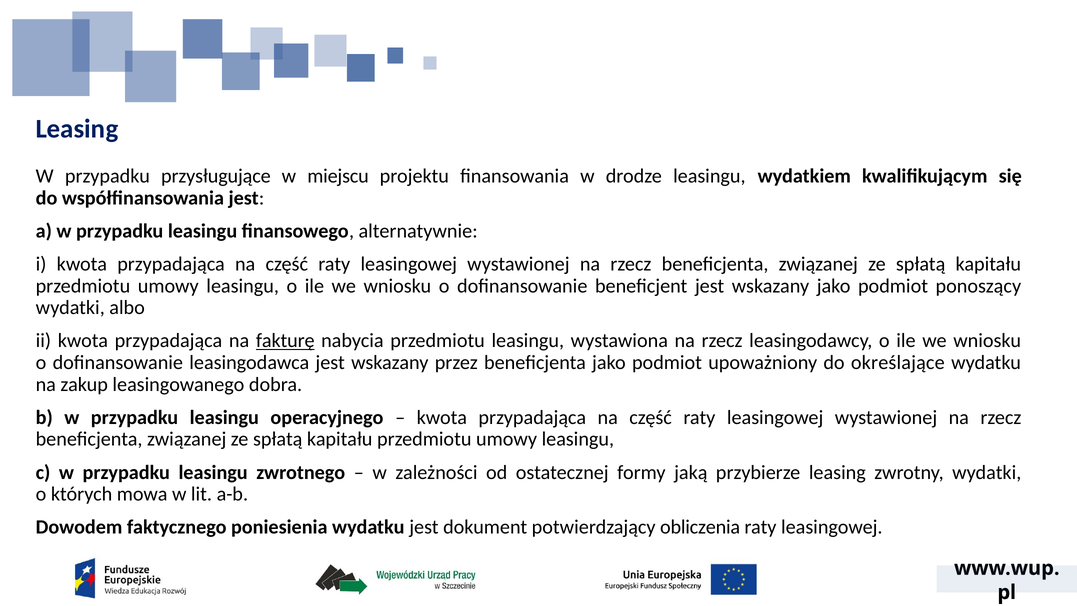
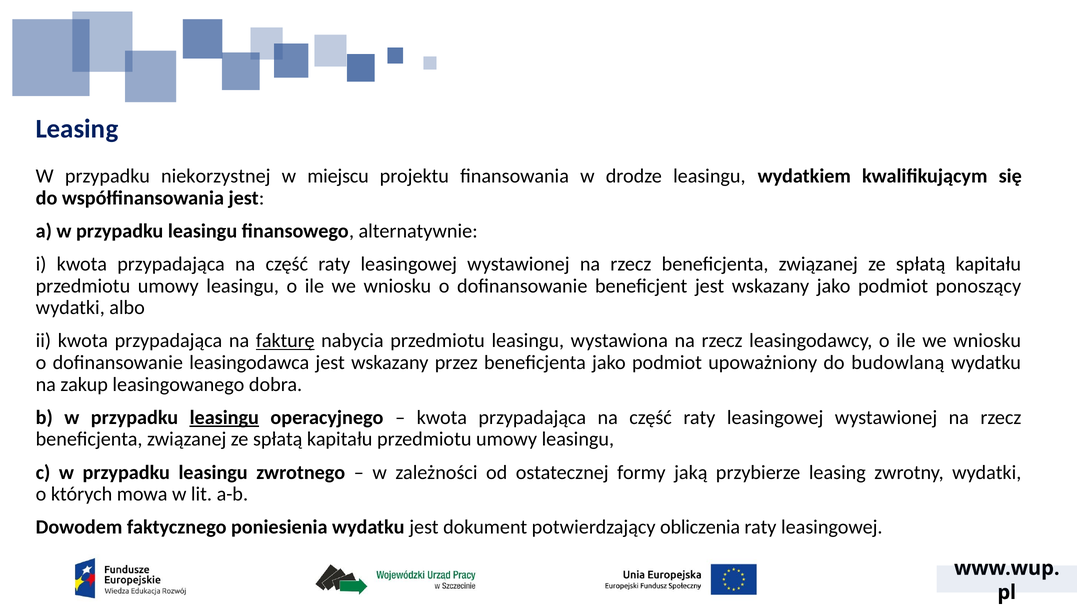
przysługujące: przysługujące -> niekorzystnej
określające: określające -> budowlaną
leasingu at (224, 417) underline: none -> present
